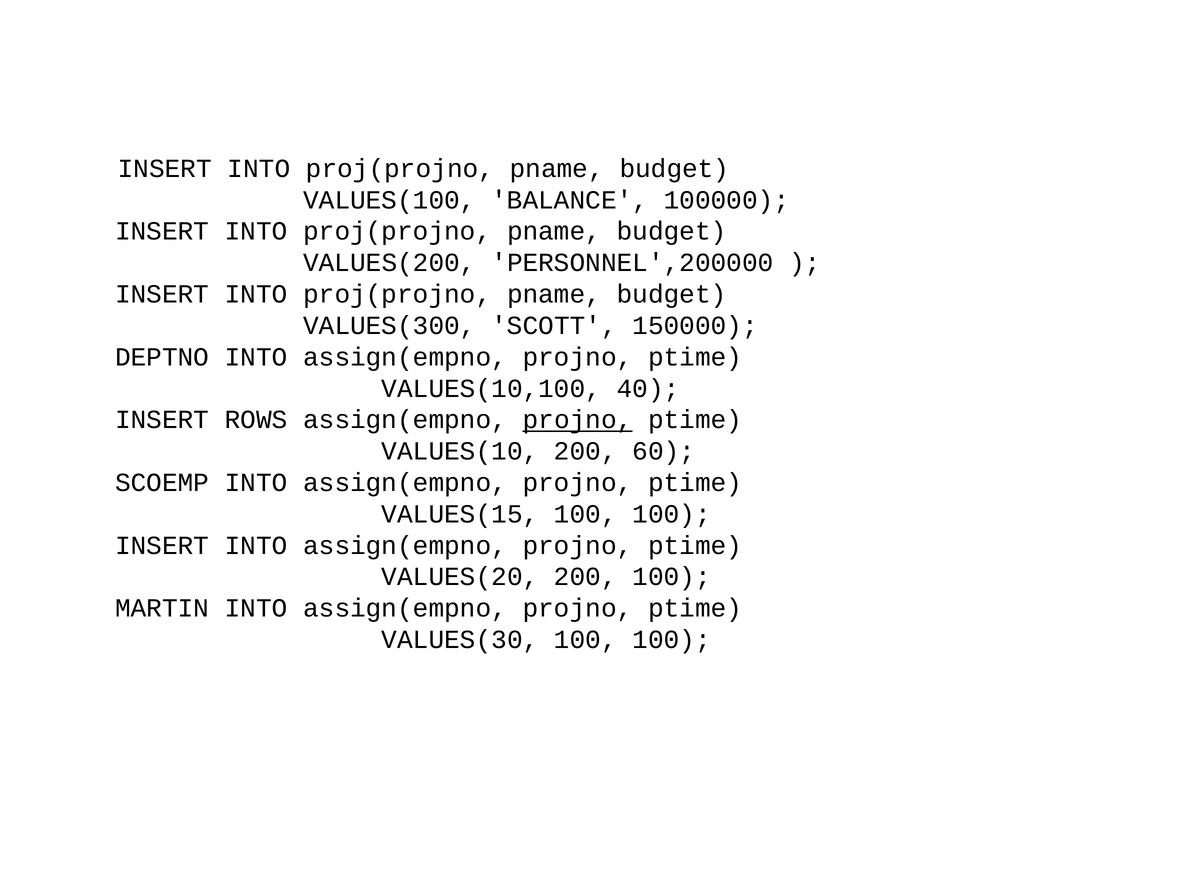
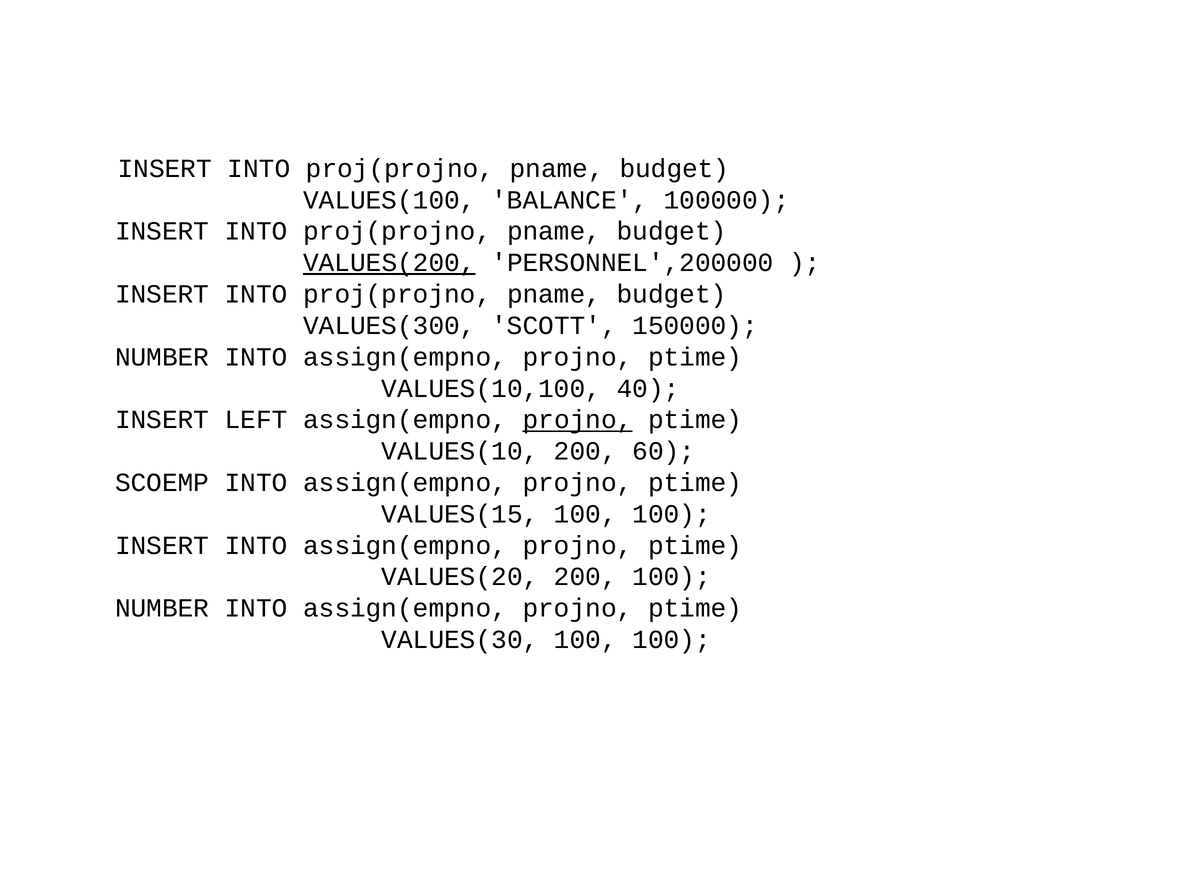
VALUES(200 underline: none -> present
DEPTNO at (162, 357): DEPTNO -> NUMBER
ROWS: ROWS -> LEFT
MARTIN at (162, 608): MARTIN -> NUMBER
